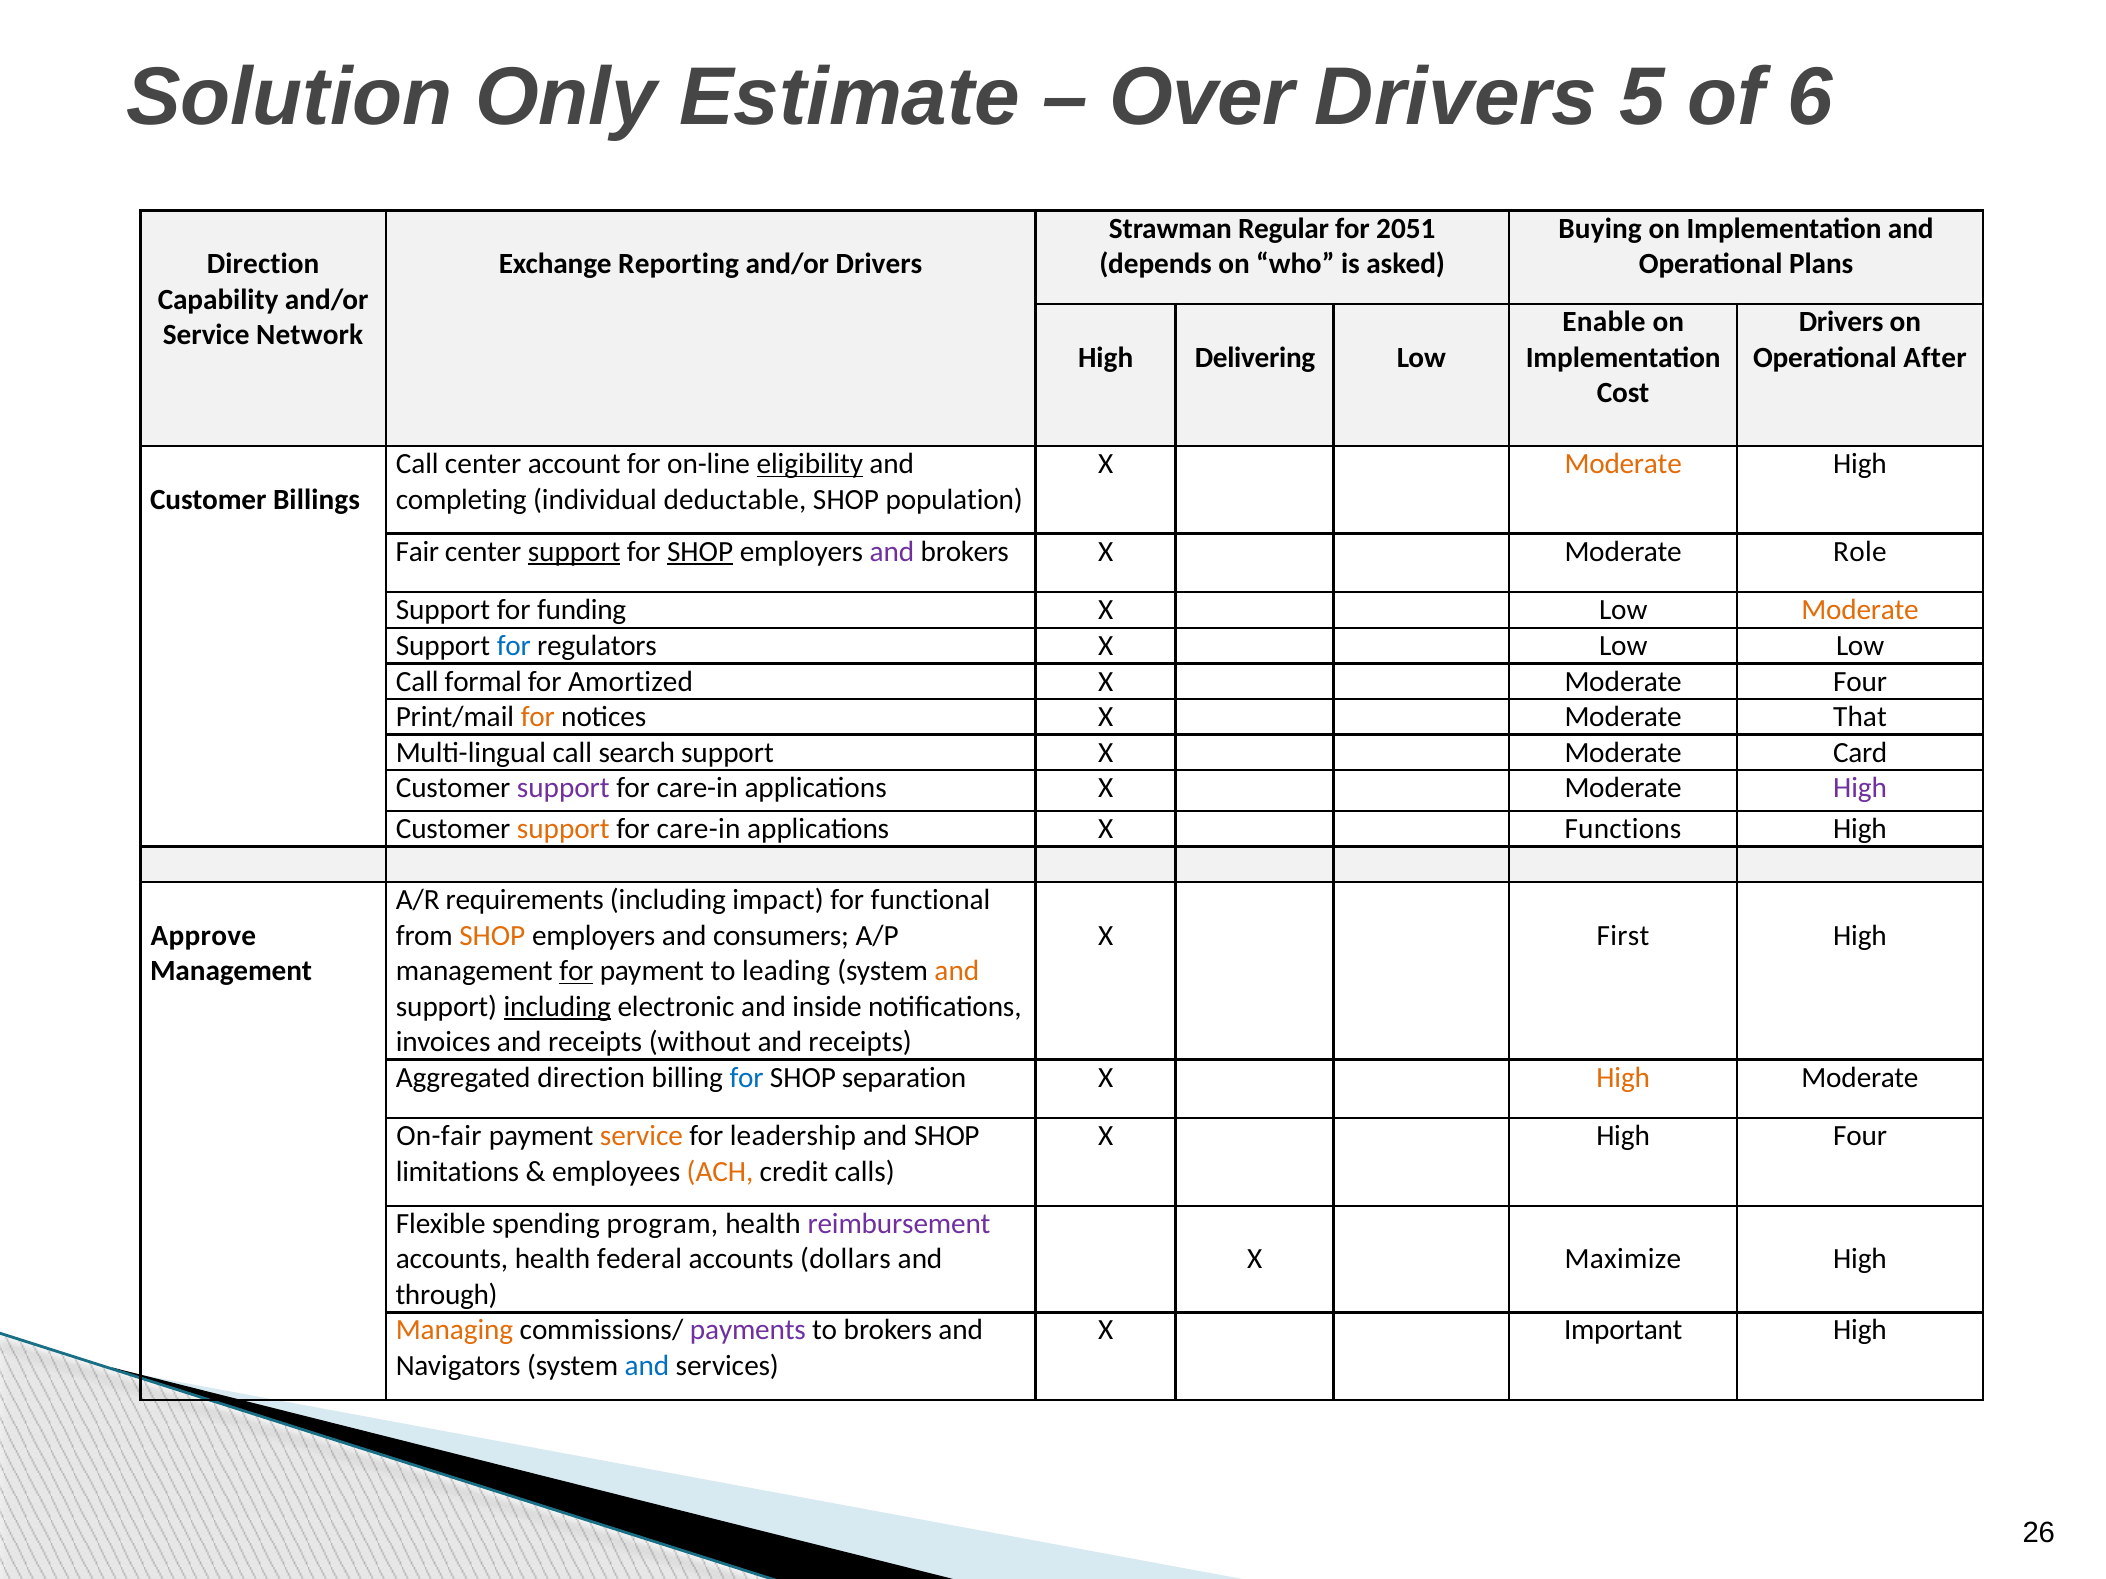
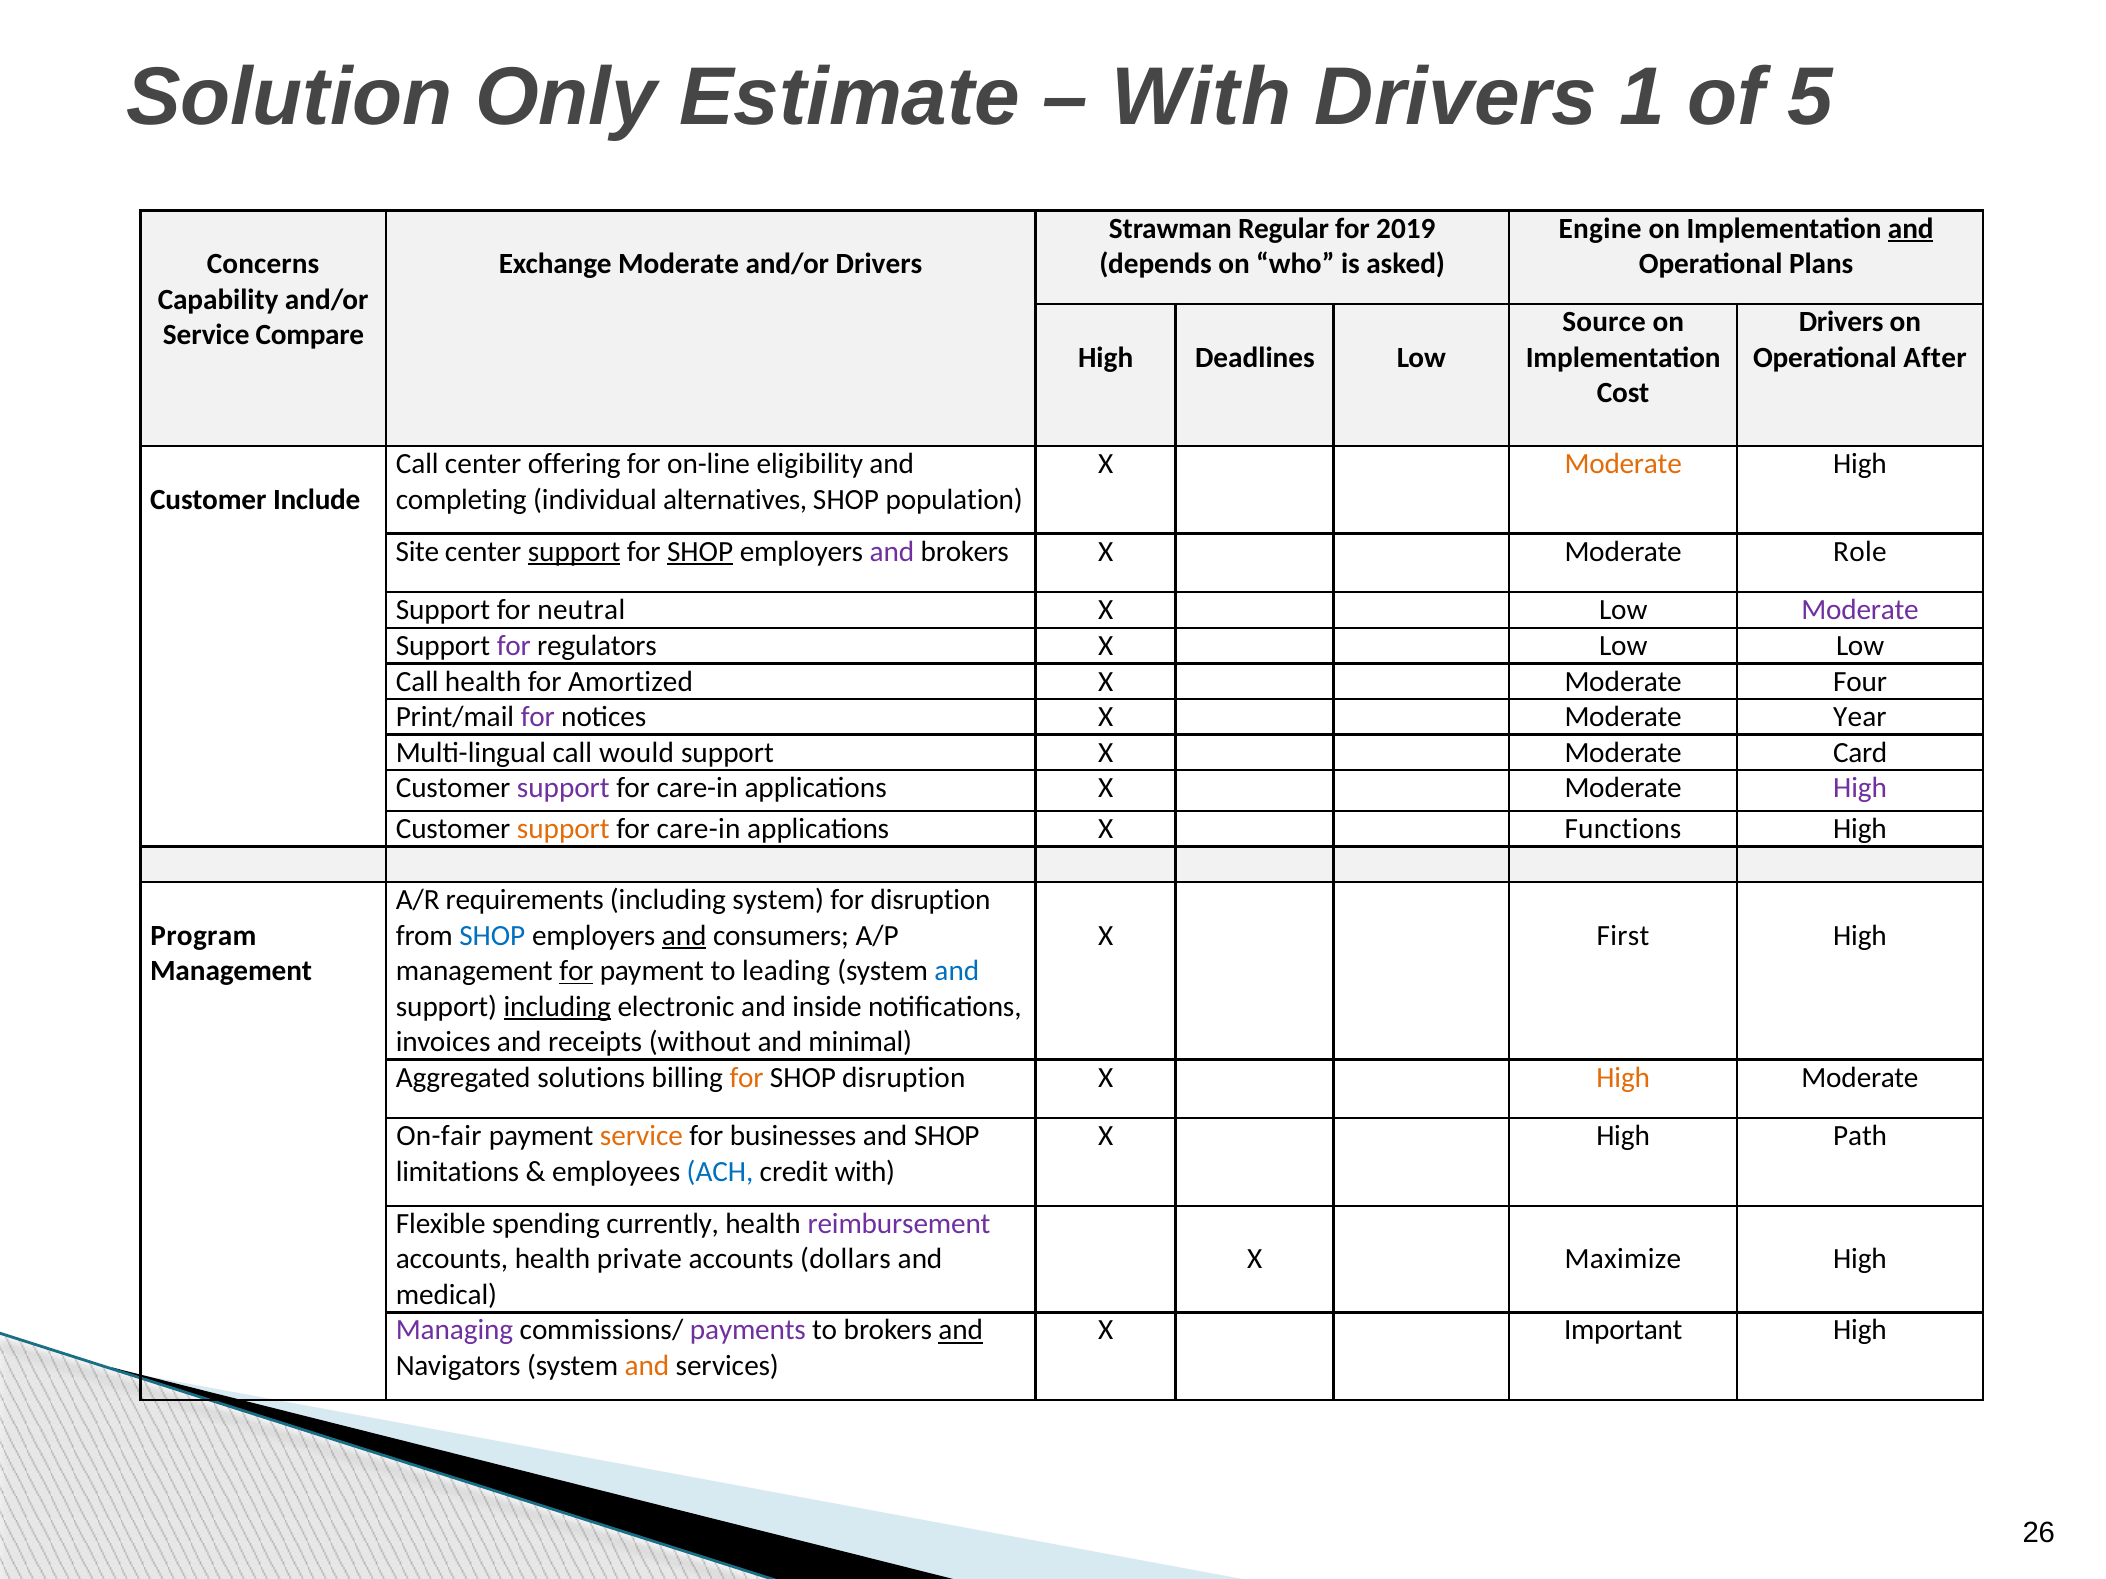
Over at (1202, 98): Over -> With
5: 5 -> 1
6: 6 -> 5
2051: 2051 -> 2019
Buying: Buying -> Engine
and at (1911, 229) underline: none -> present
Direction at (263, 264): Direction -> Concerns
Exchange Reporting: Reporting -> Moderate
Enable: Enable -> Source
Network: Network -> Compare
Delivering: Delivering -> Deadlines
account: account -> offering
eligibility underline: present -> none
Billings: Billings -> Include
deductable: deductable -> alternatives
Fair: Fair -> Site
funding: funding -> neutral
Moderate at (1860, 610) colour: orange -> purple
for at (514, 646) colour: blue -> purple
Call formal: formal -> health
for at (538, 717) colour: orange -> purple
That: That -> Year
search: search -> would
including impact: impact -> system
for functional: functional -> disruption
Approve: Approve -> Program
SHOP at (492, 936) colour: orange -> blue
and at (684, 936) underline: none -> present
and at (957, 971) colour: orange -> blue
receipts at (860, 1042): receipts -> minimal
Aggregated direction: direction -> solutions
for at (747, 1078) colour: blue -> orange
SHOP separation: separation -> disruption
leadership: leadership -> businesses
High Four: Four -> Path
ACH colour: orange -> blue
credit calls: calls -> with
program: program -> currently
federal: federal -> private
through: through -> medical
Managing colour: orange -> purple
and at (961, 1331) underline: none -> present
and at (647, 1366) colour: blue -> orange
